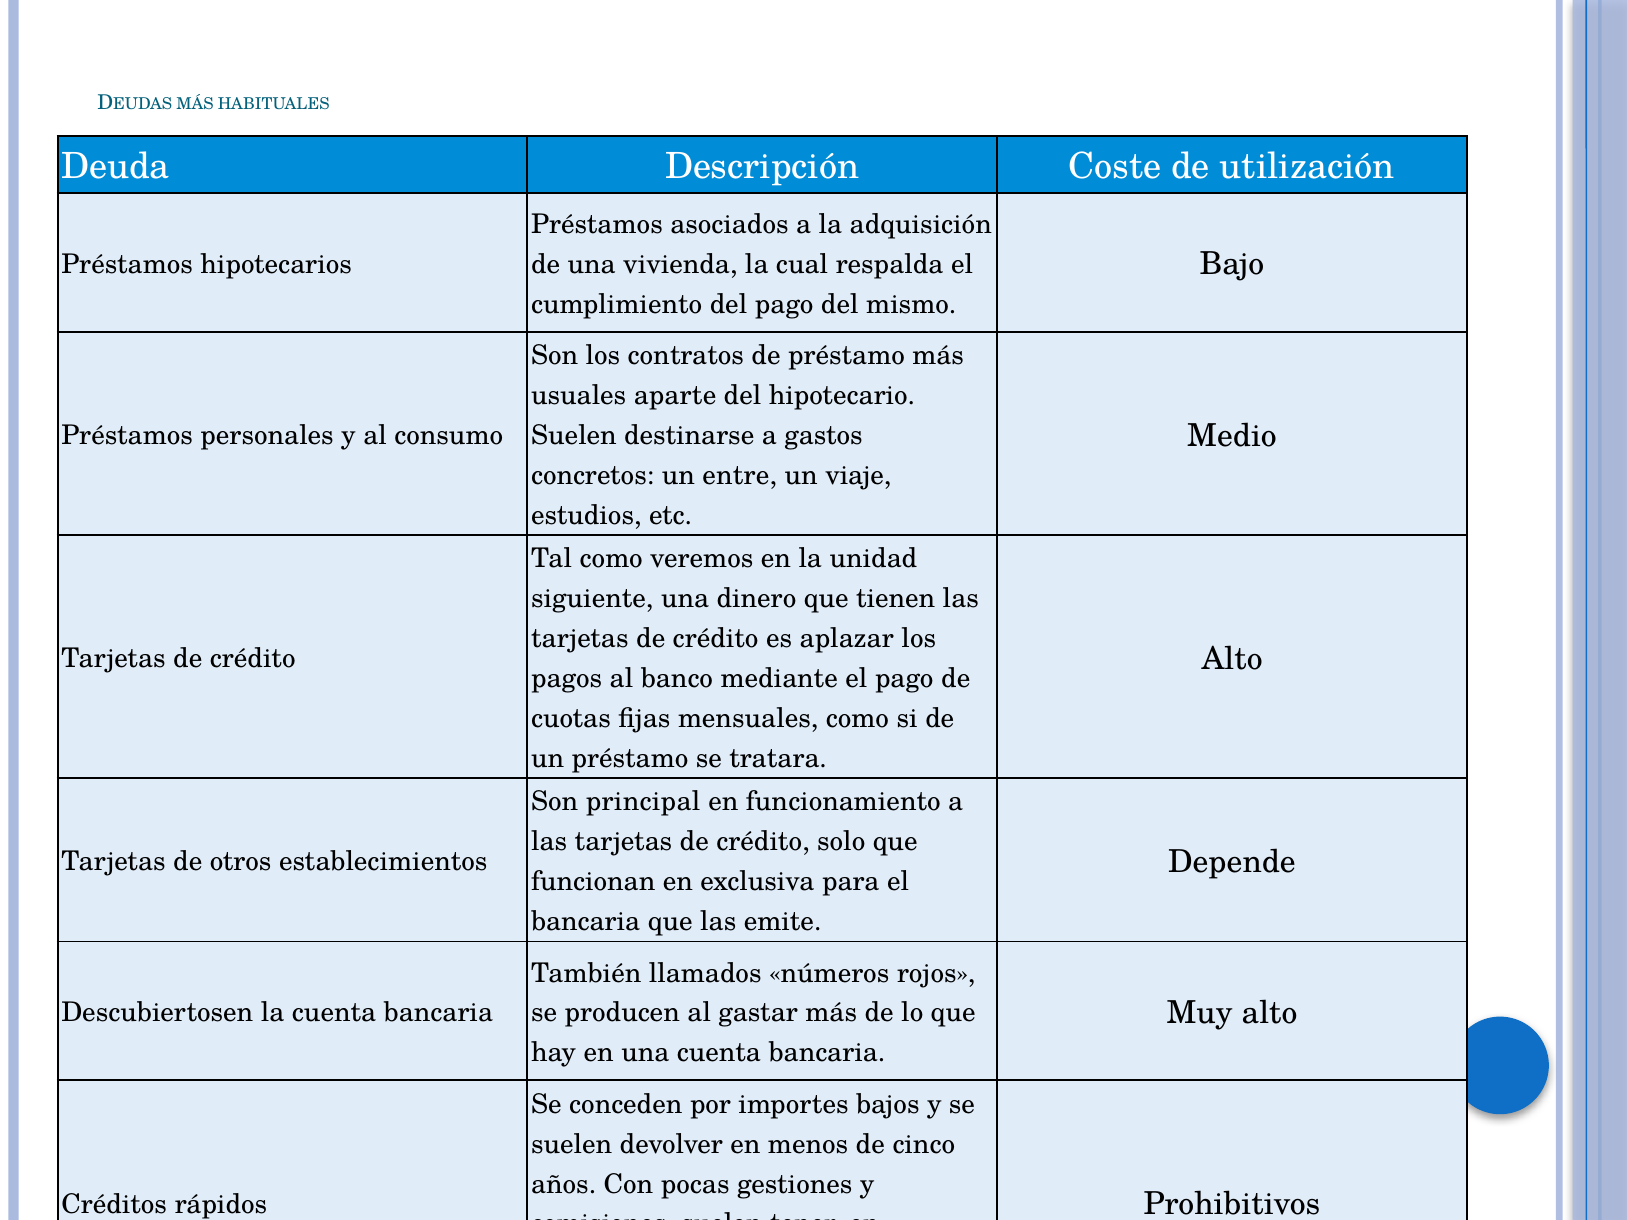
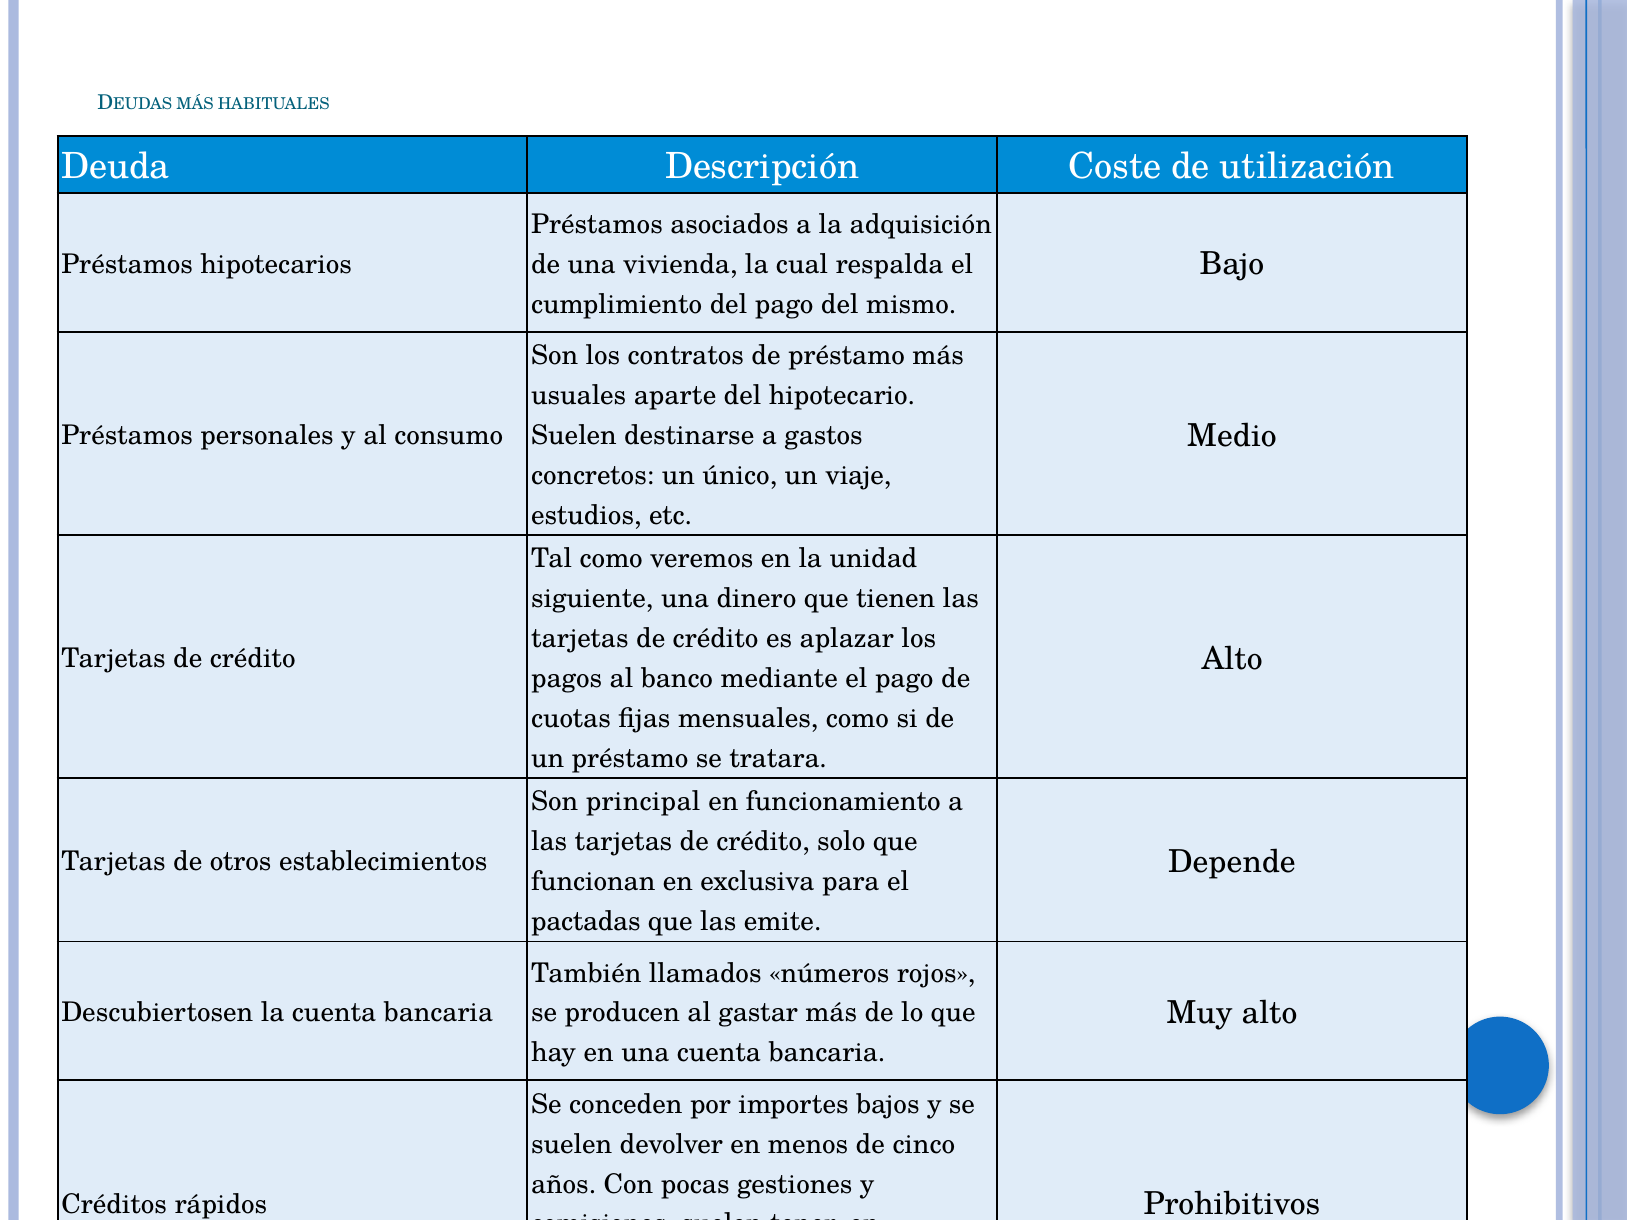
entre: entre -> único
bancaria at (586, 922): bancaria -> pactadas
